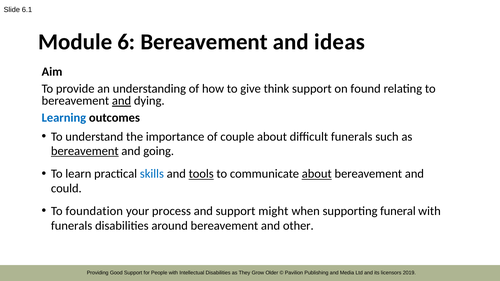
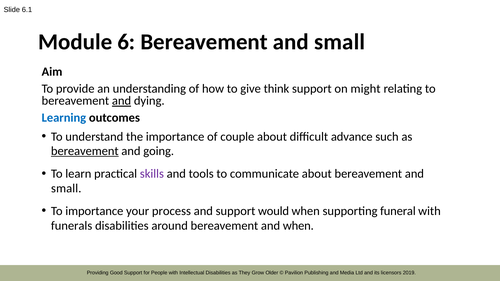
6 Bereavement and ideas: ideas -> small
found: found -> might
difficult funerals: funerals -> advance
skills colour: blue -> purple
tools underline: present -> none
about at (317, 174) underline: present -> none
could at (66, 188): could -> small
To foundation: foundation -> importance
might: might -> would
and other: other -> when
